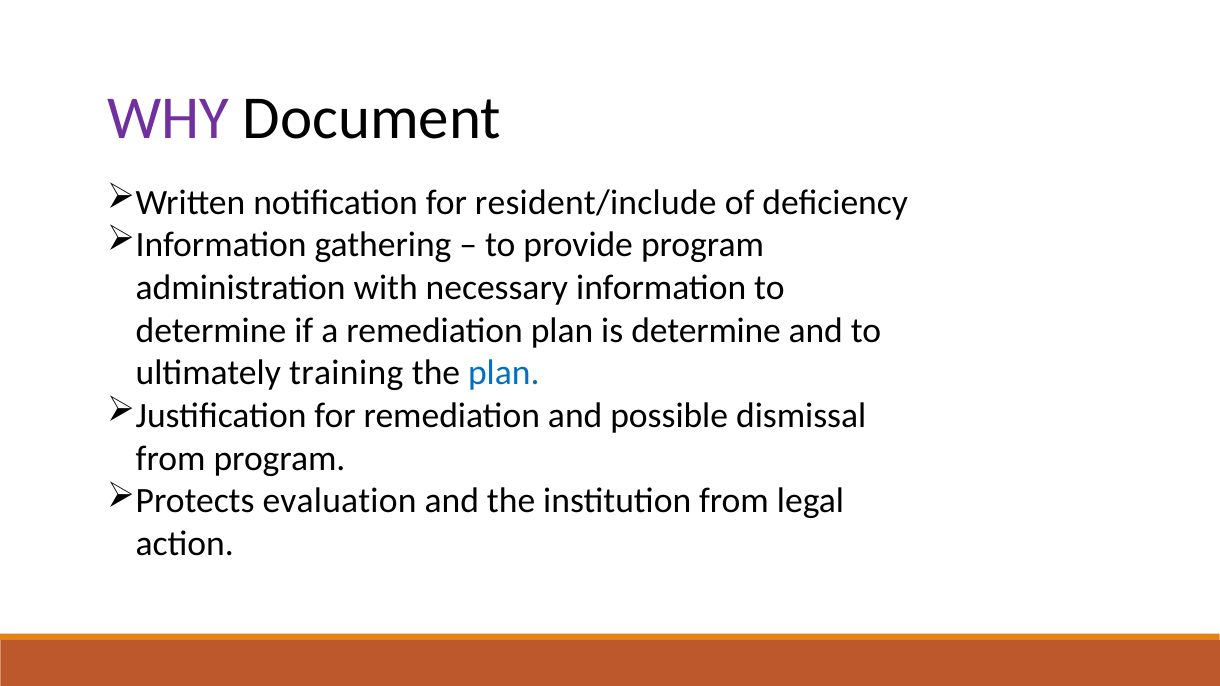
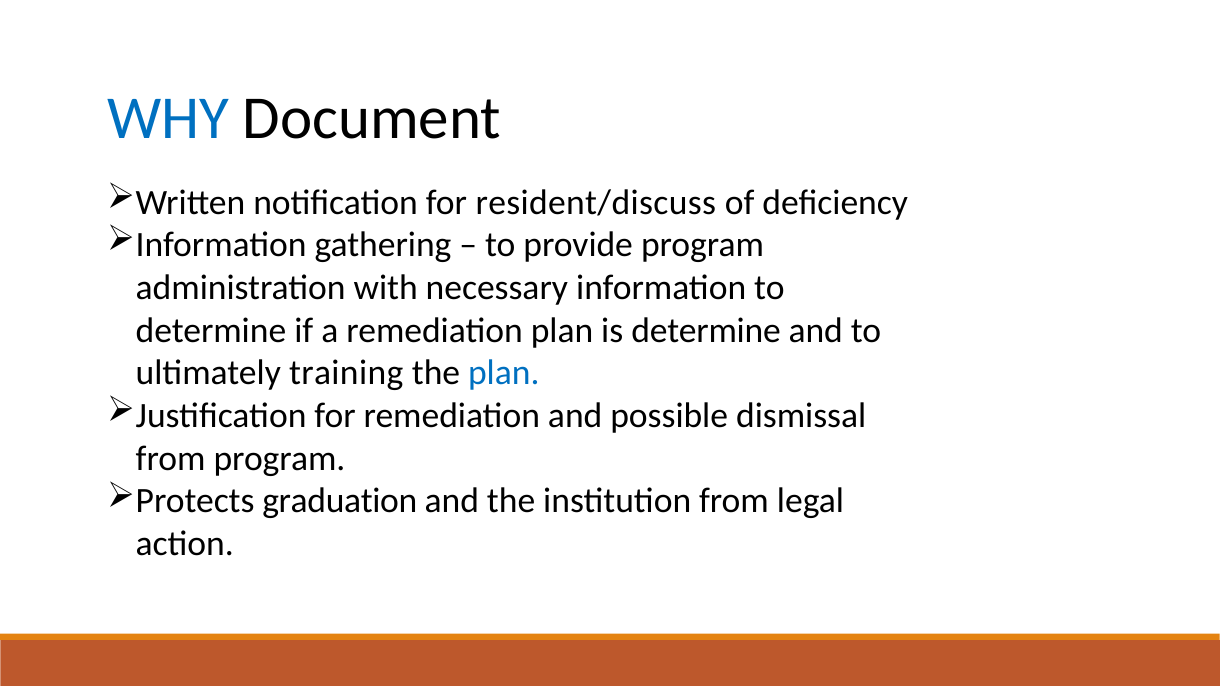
WHY colour: purple -> blue
resident/include: resident/include -> resident/discuss
evaluation: evaluation -> graduation
